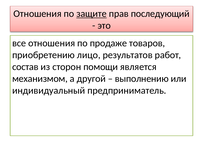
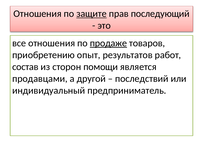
продаже underline: none -> present
лицо: лицо -> опыт
механизмом: механизмом -> продавцами
выполнению: выполнению -> последствий
